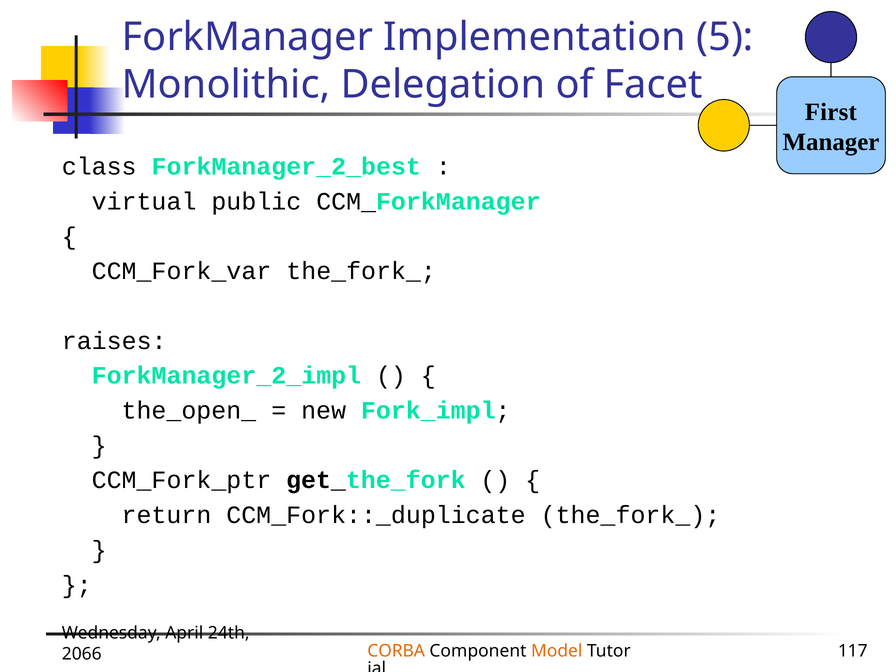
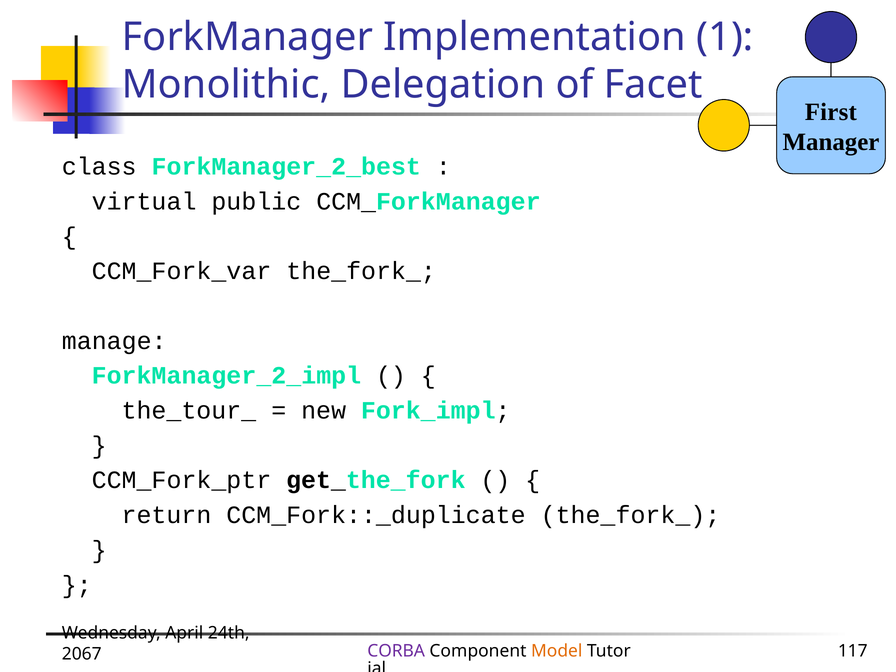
5: 5 -> 1
raises: raises -> manage
the_open_: the_open_ -> the_tour_
CORBA colour: orange -> purple
2066: 2066 -> 2067
